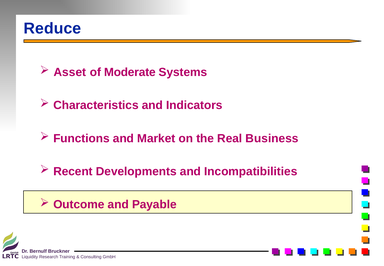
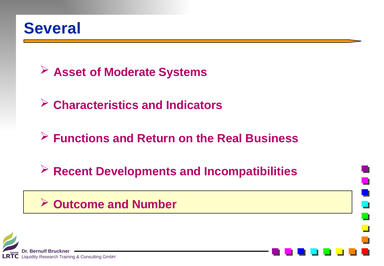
Reduce: Reduce -> Several
Market: Market -> Return
Payable: Payable -> Number
